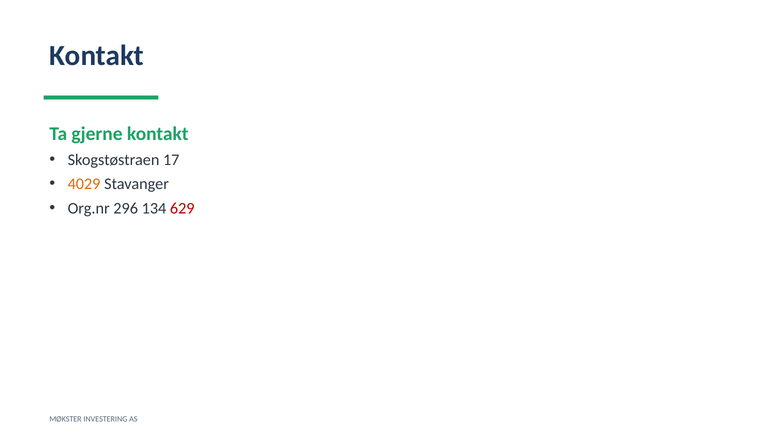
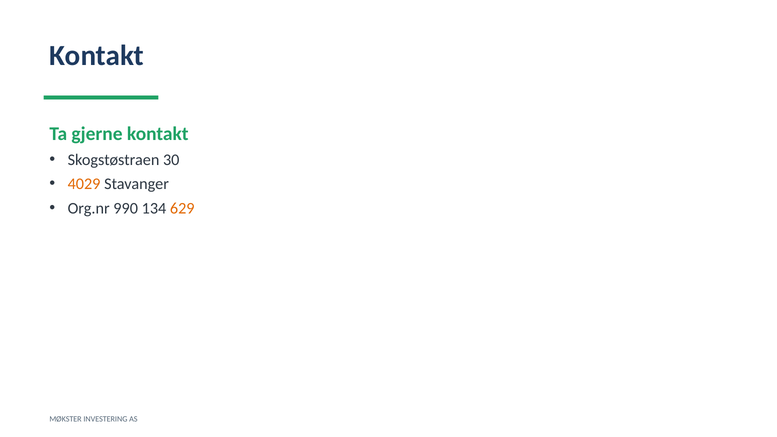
17: 17 -> 30
296: 296 -> 990
629 colour: red -> orange
